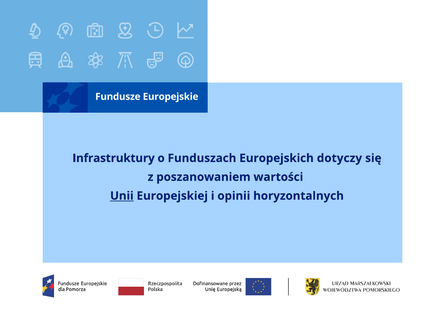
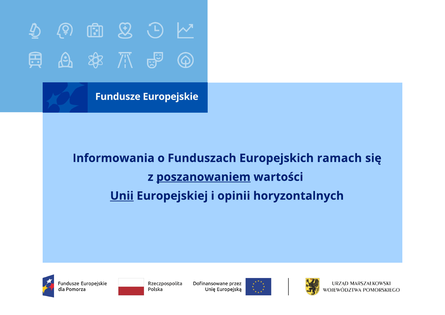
Infrastruktury: Infrastruktury -> Informowania
dotyczy: dotyczy -> ramach
poszanowaniem underline: none -> present
